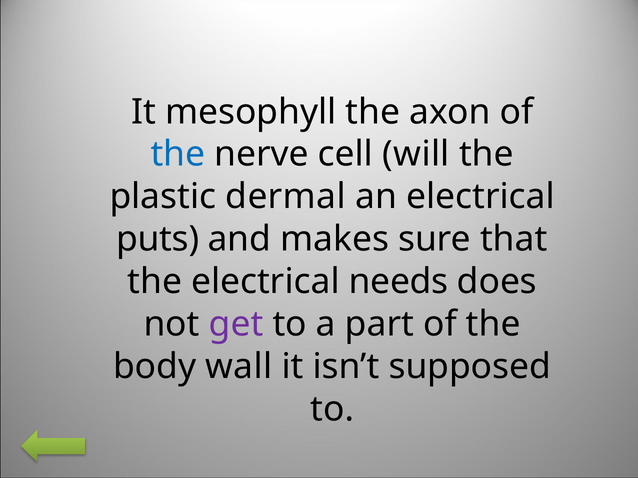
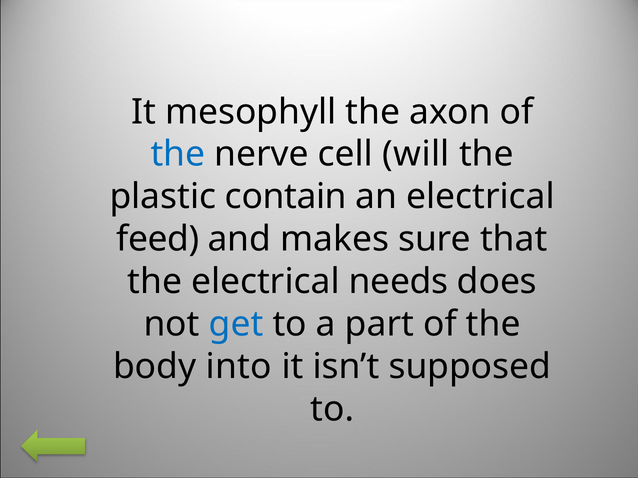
dermal: dermal -> contain
puts: puts -> feed
get colour: purple -> blue
wall: wall -> into
